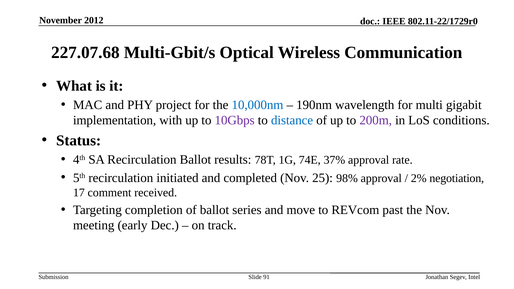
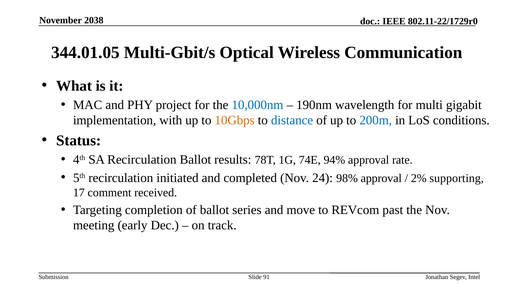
2012: 2012 -> 2038
227.07.68: 227.07.68 -> 344.01.05
10Gbps colour: purple -> orange
200m colour: purple -> blue
37%: 37% -> 94%
25: 25 -> 24
negotiation: negotiation -> supporting
